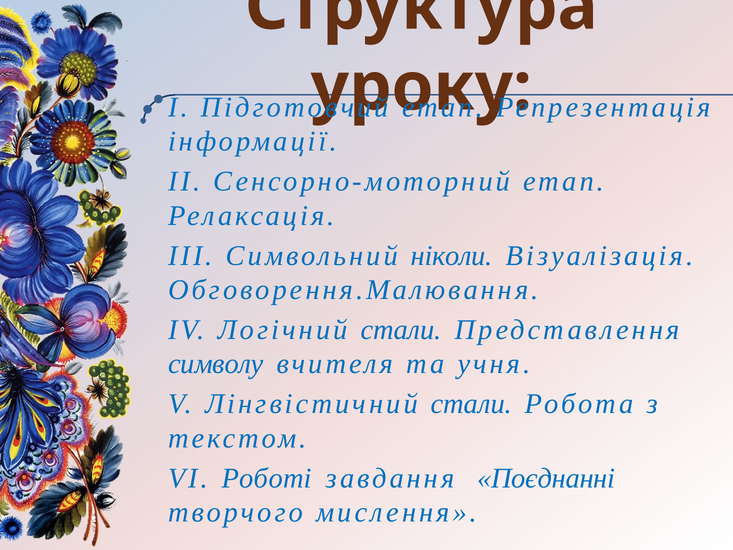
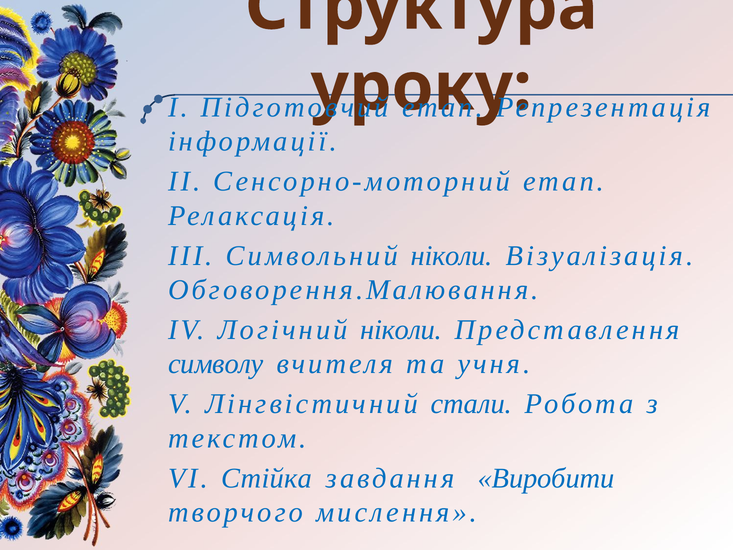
Логічний стали: стали -> ніколи
Роботі: Роботі -> Стійка
Поєднанні: Поєднанні -> Виробити
